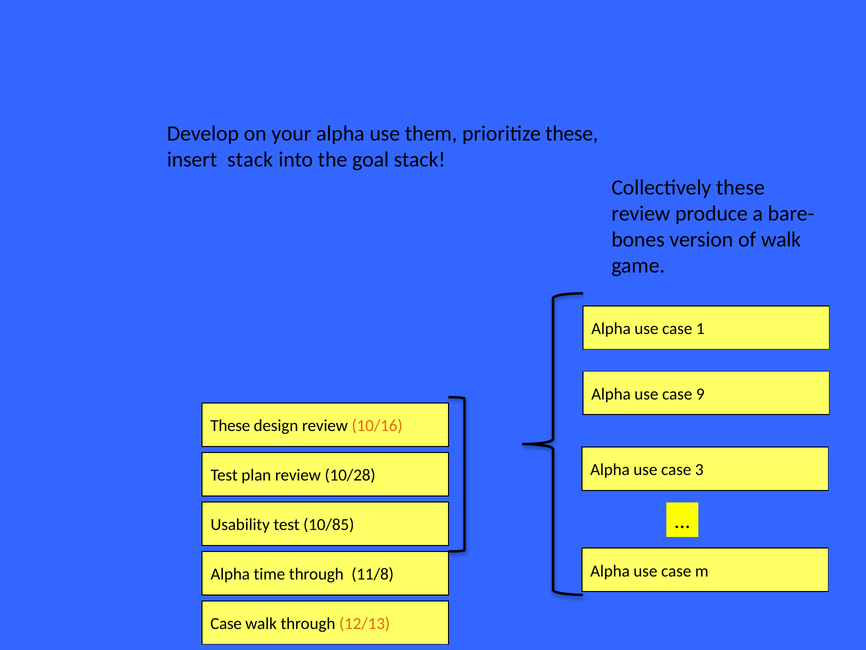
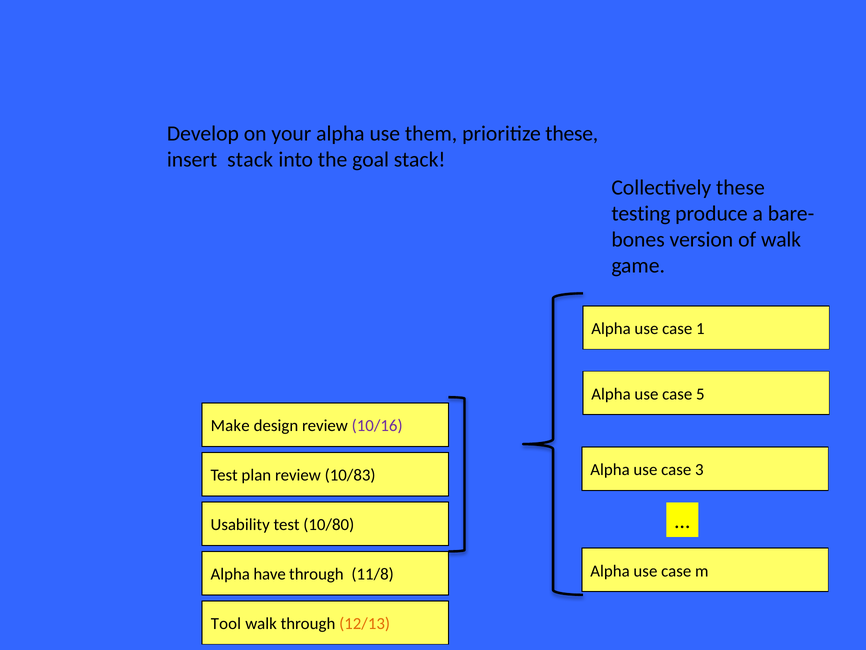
review at (641, 214): review -> testing
9: 9 -> 5
These at (230, 426): These -> Make
10/16 colour: orange -> purple
10/28: 10/28 -> 10/83
10/85: 10/85 -> 10/80
time: time -> have
Case at (226, 623): Case -> Tool
